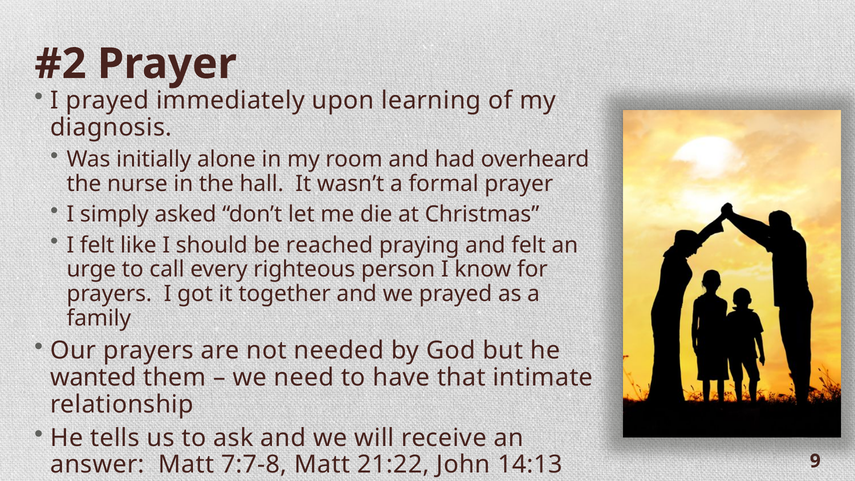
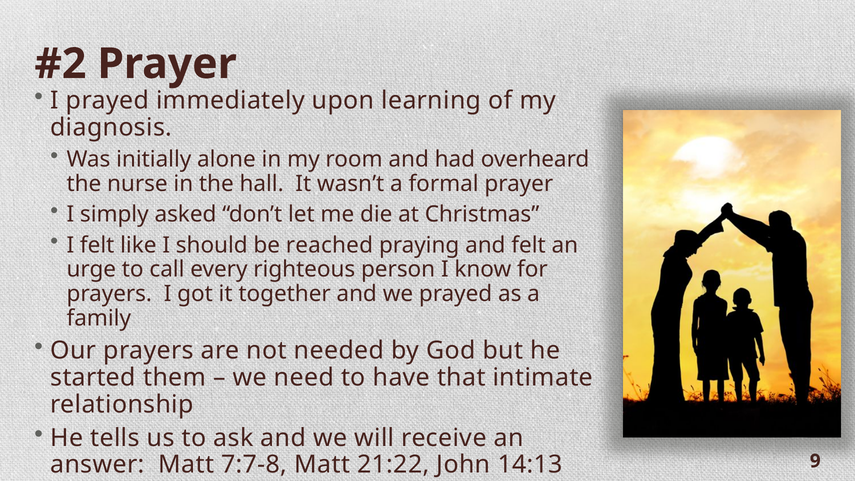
wanted: wanted -> started
